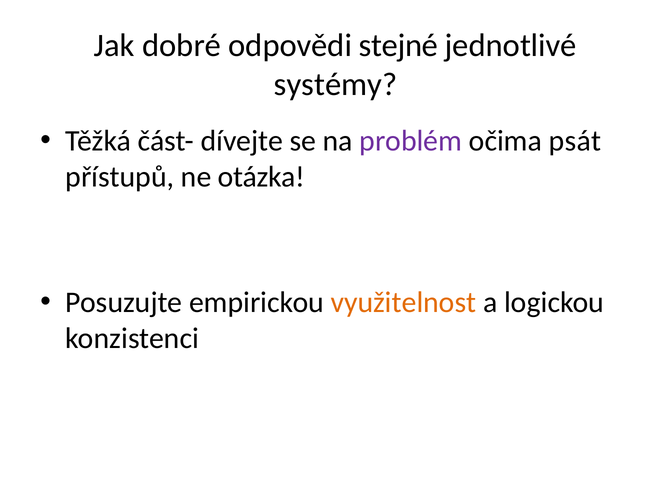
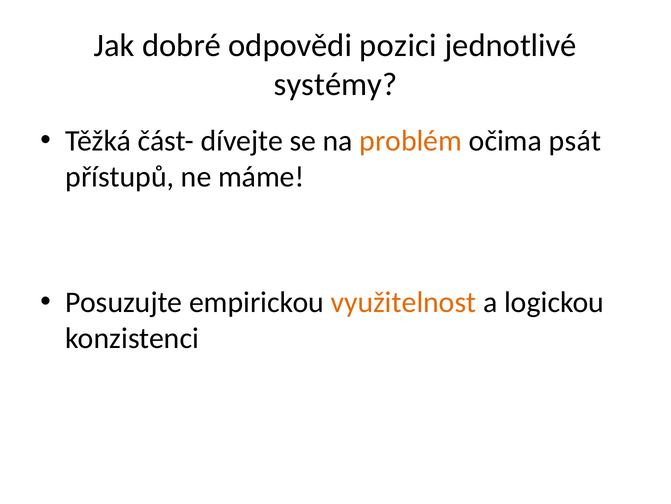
stejné: stejné -> pozici
problém colour: purple -> orange
otázka: otázka -> máme
